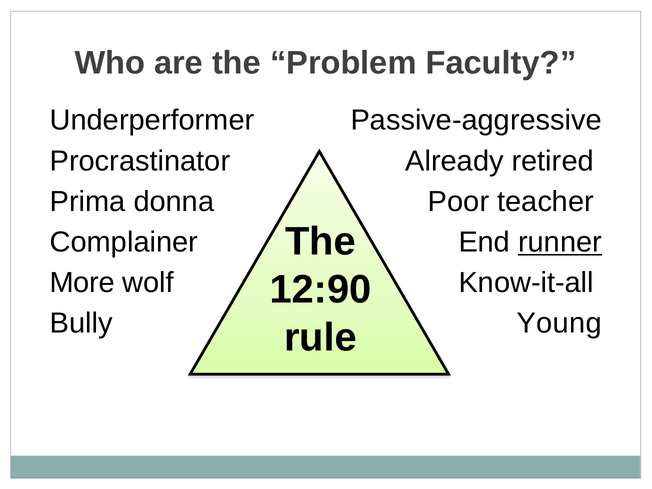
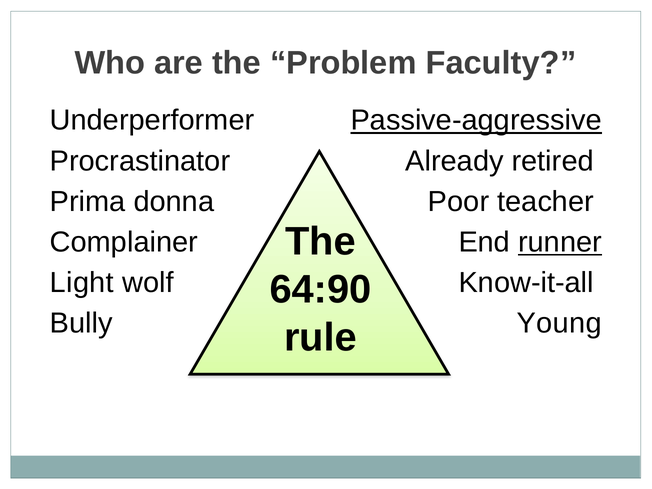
Passive-aggressive underline: none -> present
More: More -> Light
12:90: 12:90 -> 64:90
